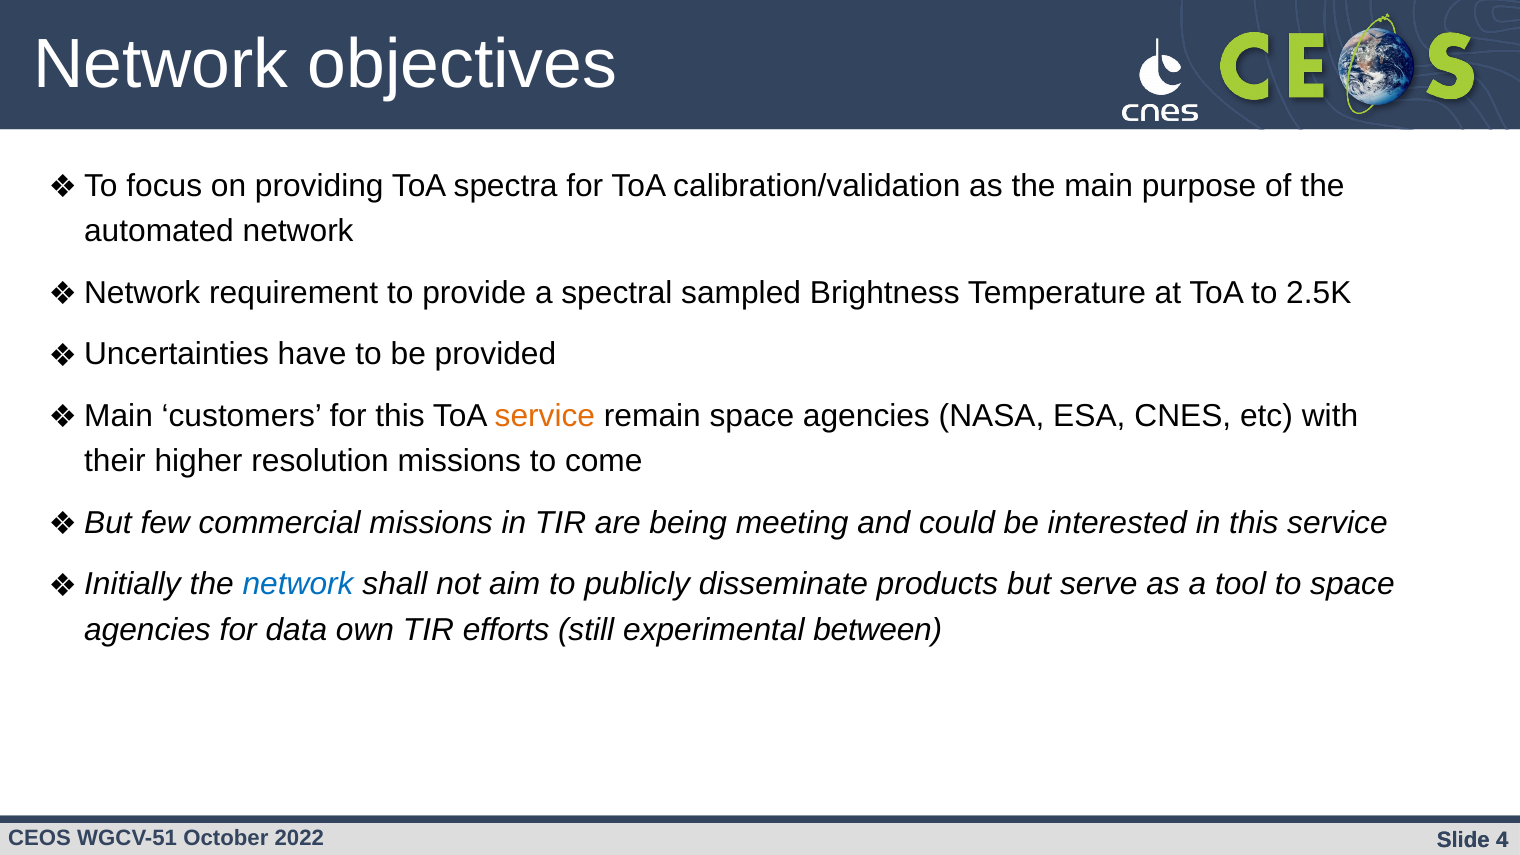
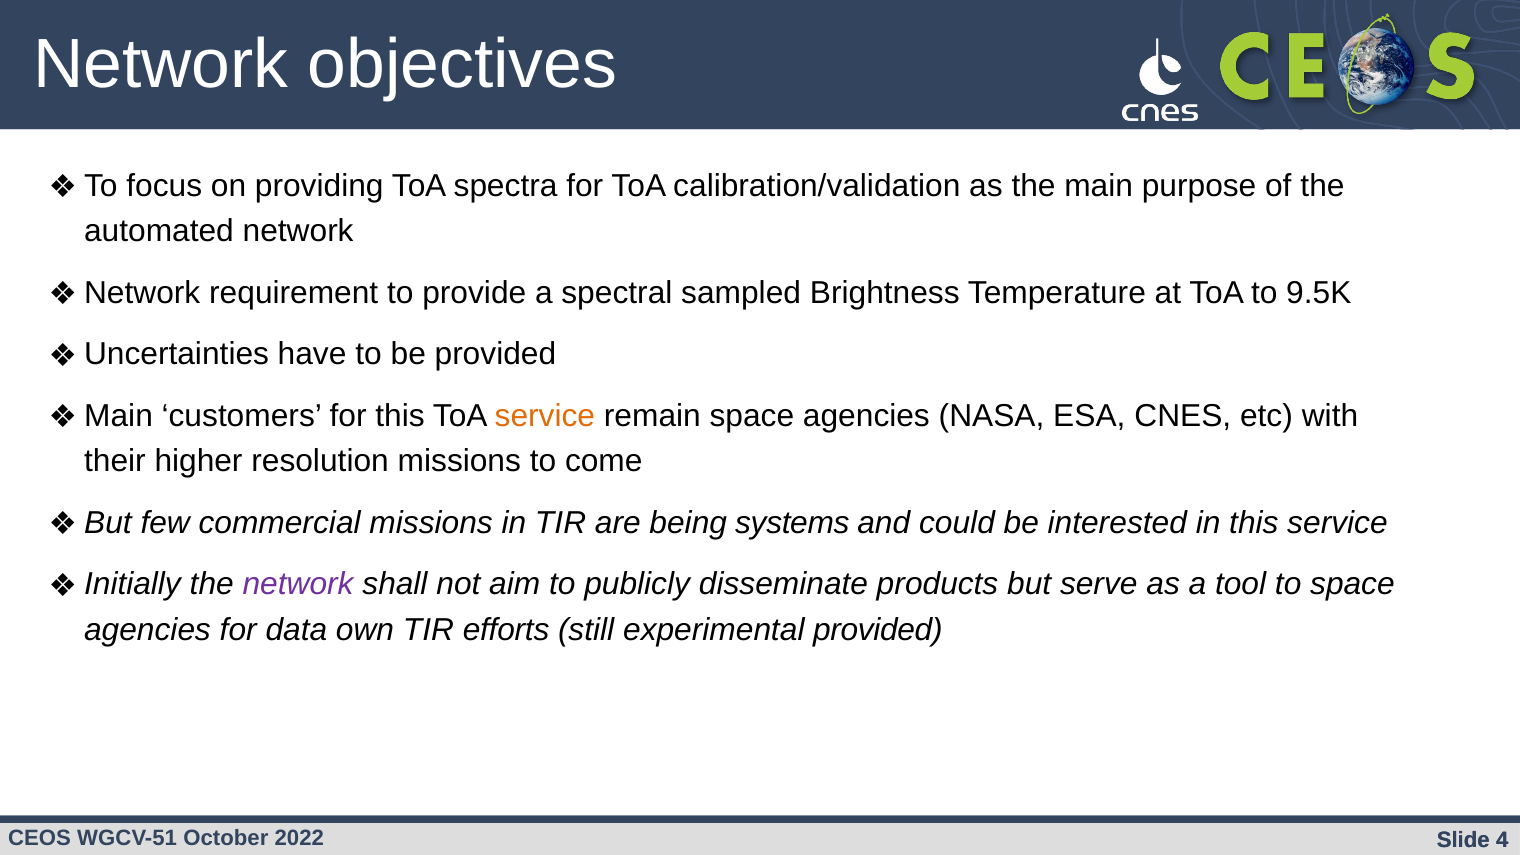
2.5K: 2.5K -> 9.5K
meeting: meeting -> systems
network at (298, 584) colour: blue -> purple
experimental between: between -> provided
